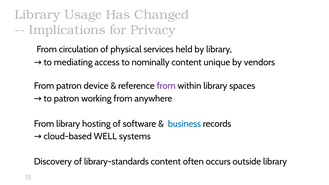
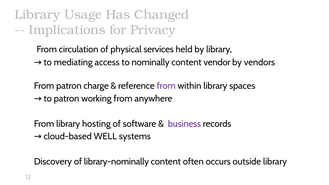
unique: unique -> vendor
device: device -> charge
business colour: blue -> purple
library-standards: library-standards -> library-nominally
